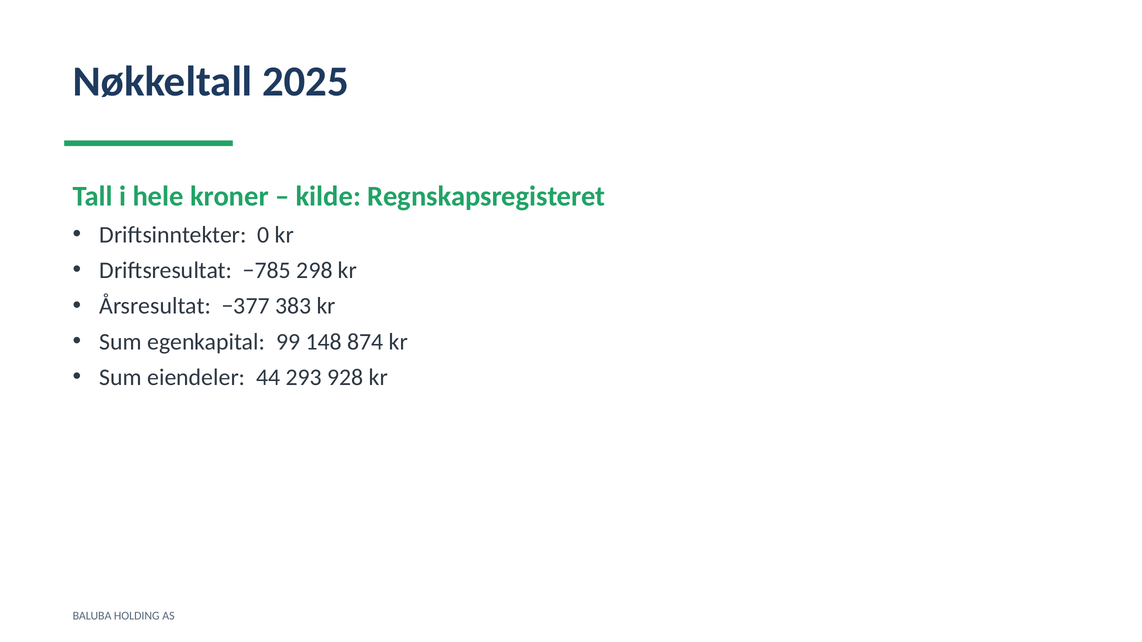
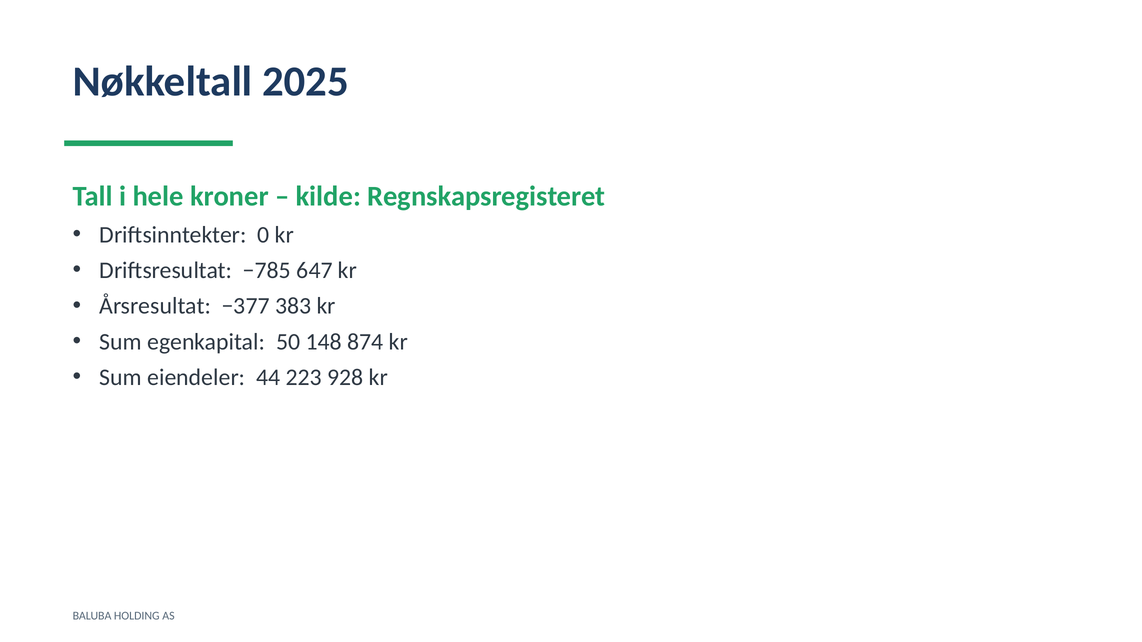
298: 298 -> 647
99: 99 -> 50
293: 293 -> 223
